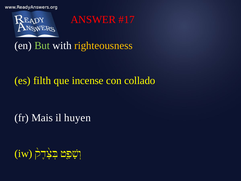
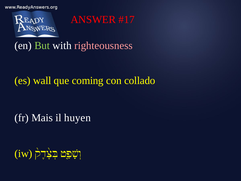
righteousness colour: yellow -> pink
filth: filth -> wall
incense: incense -> coming
